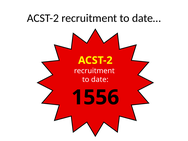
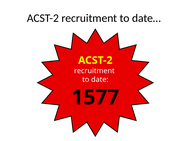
1556: 1556 -> 1577
